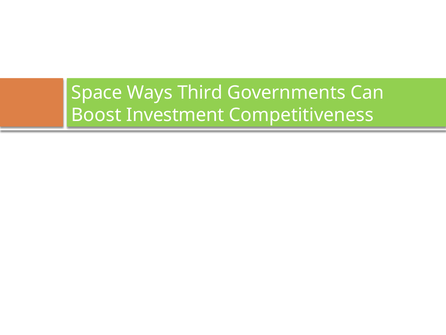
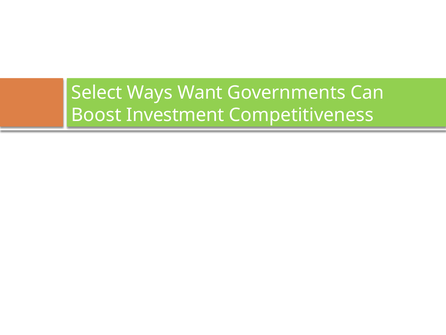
Space: Space -> Select
Third: Third -> Want
